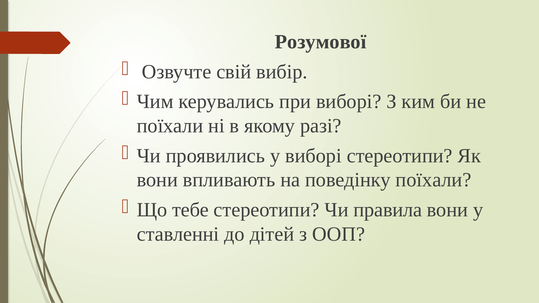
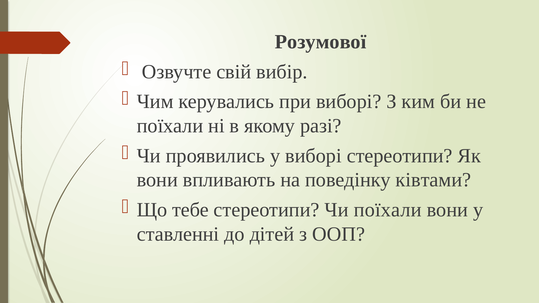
поведінку поїхали: поїхали -> ківтами
Чи правила: правила -> поїхали
